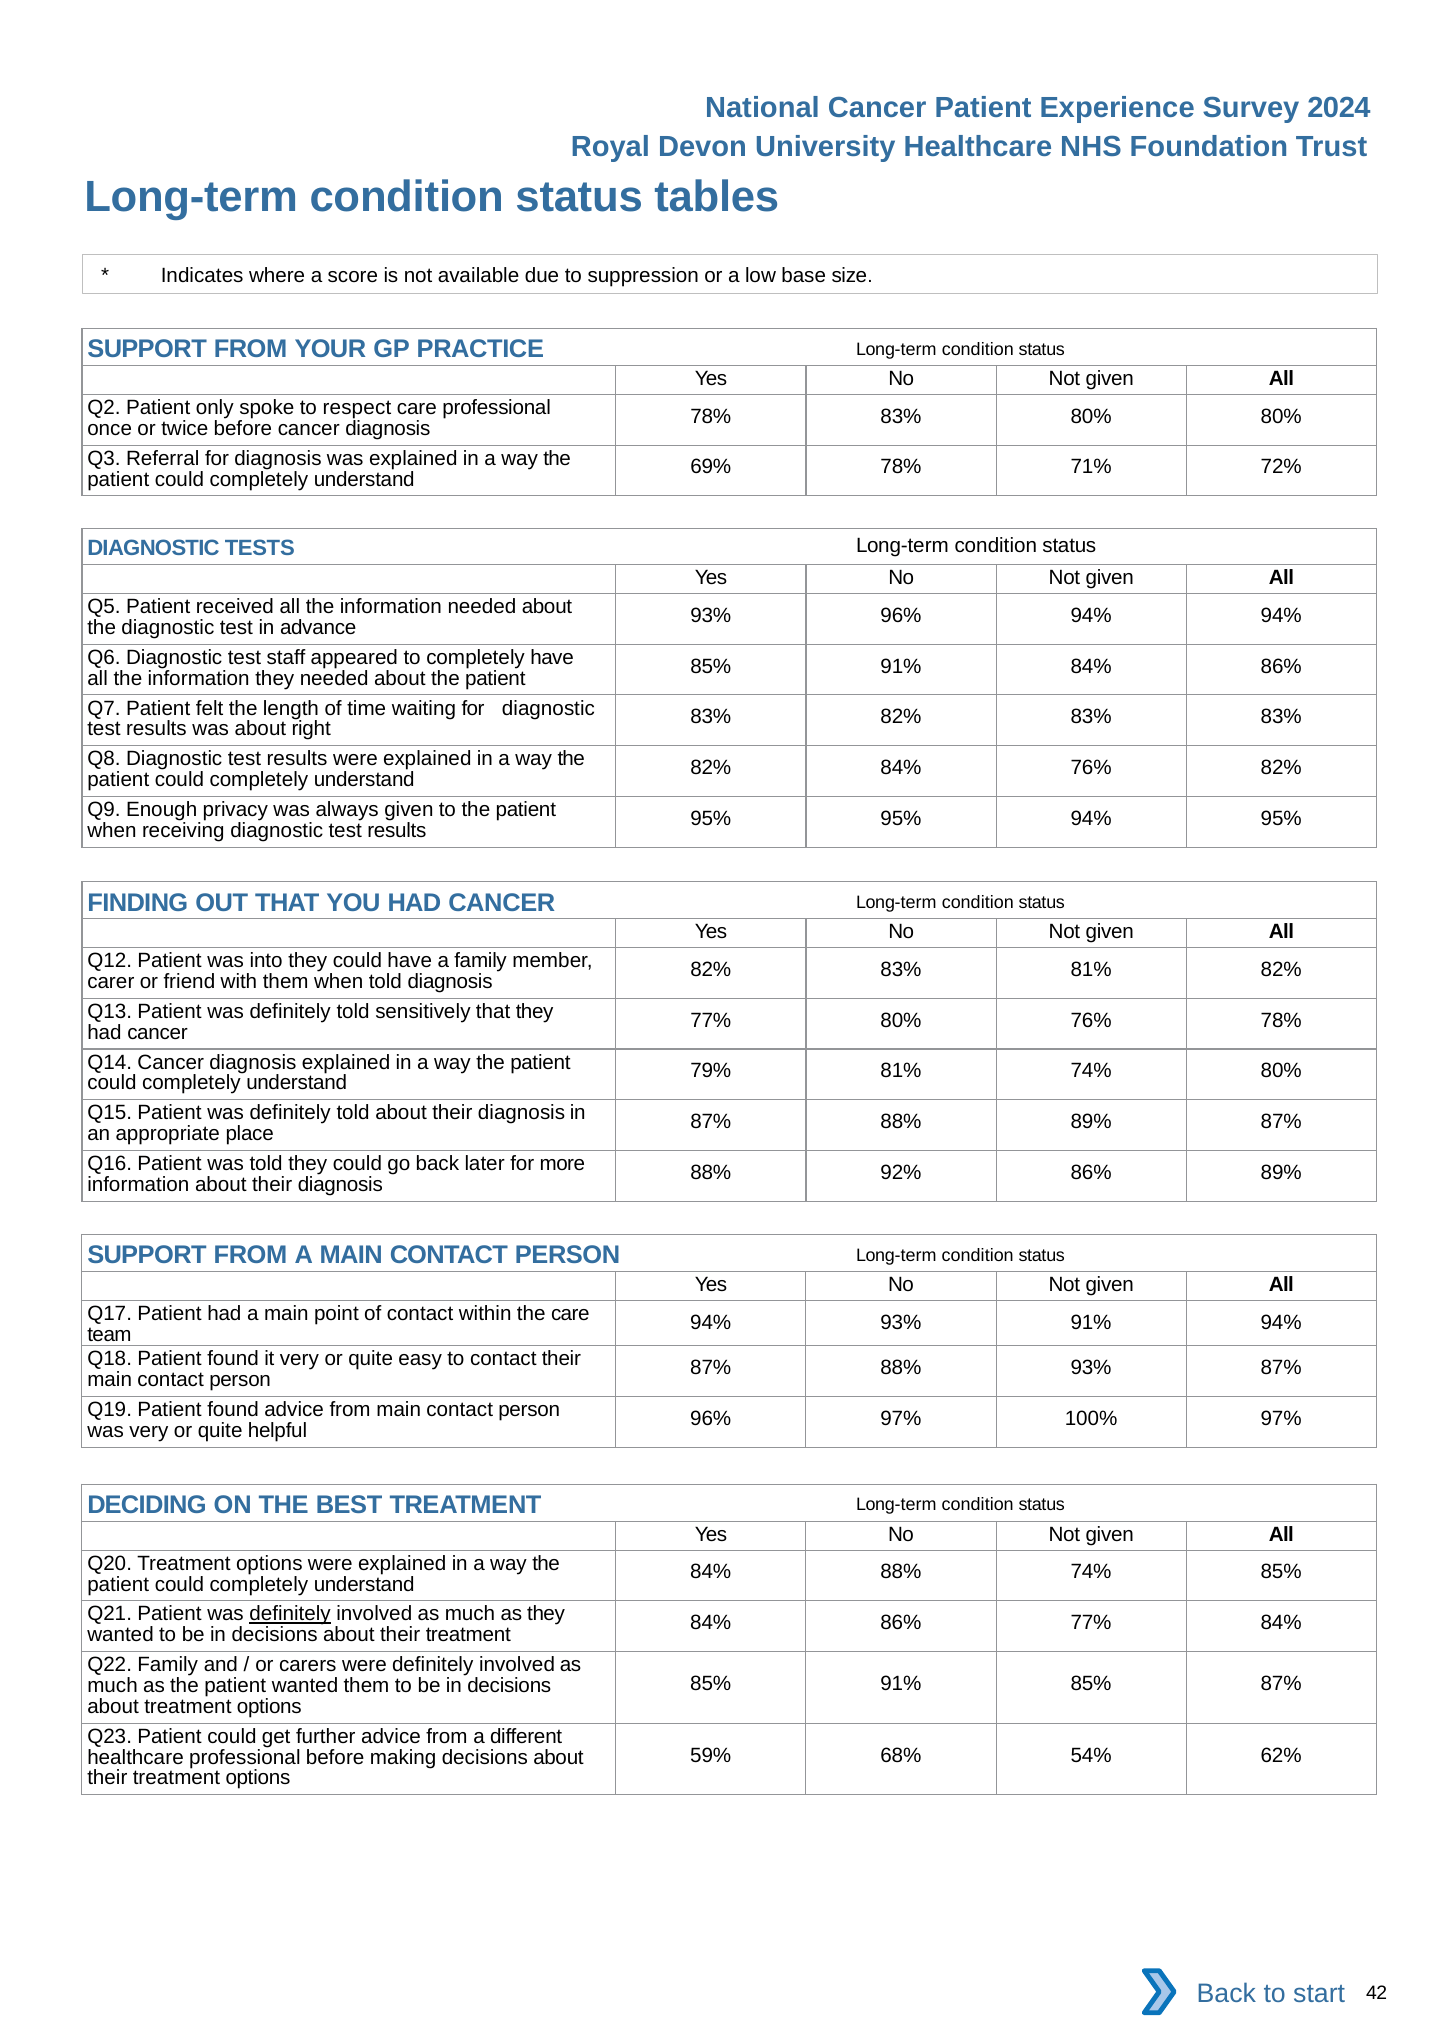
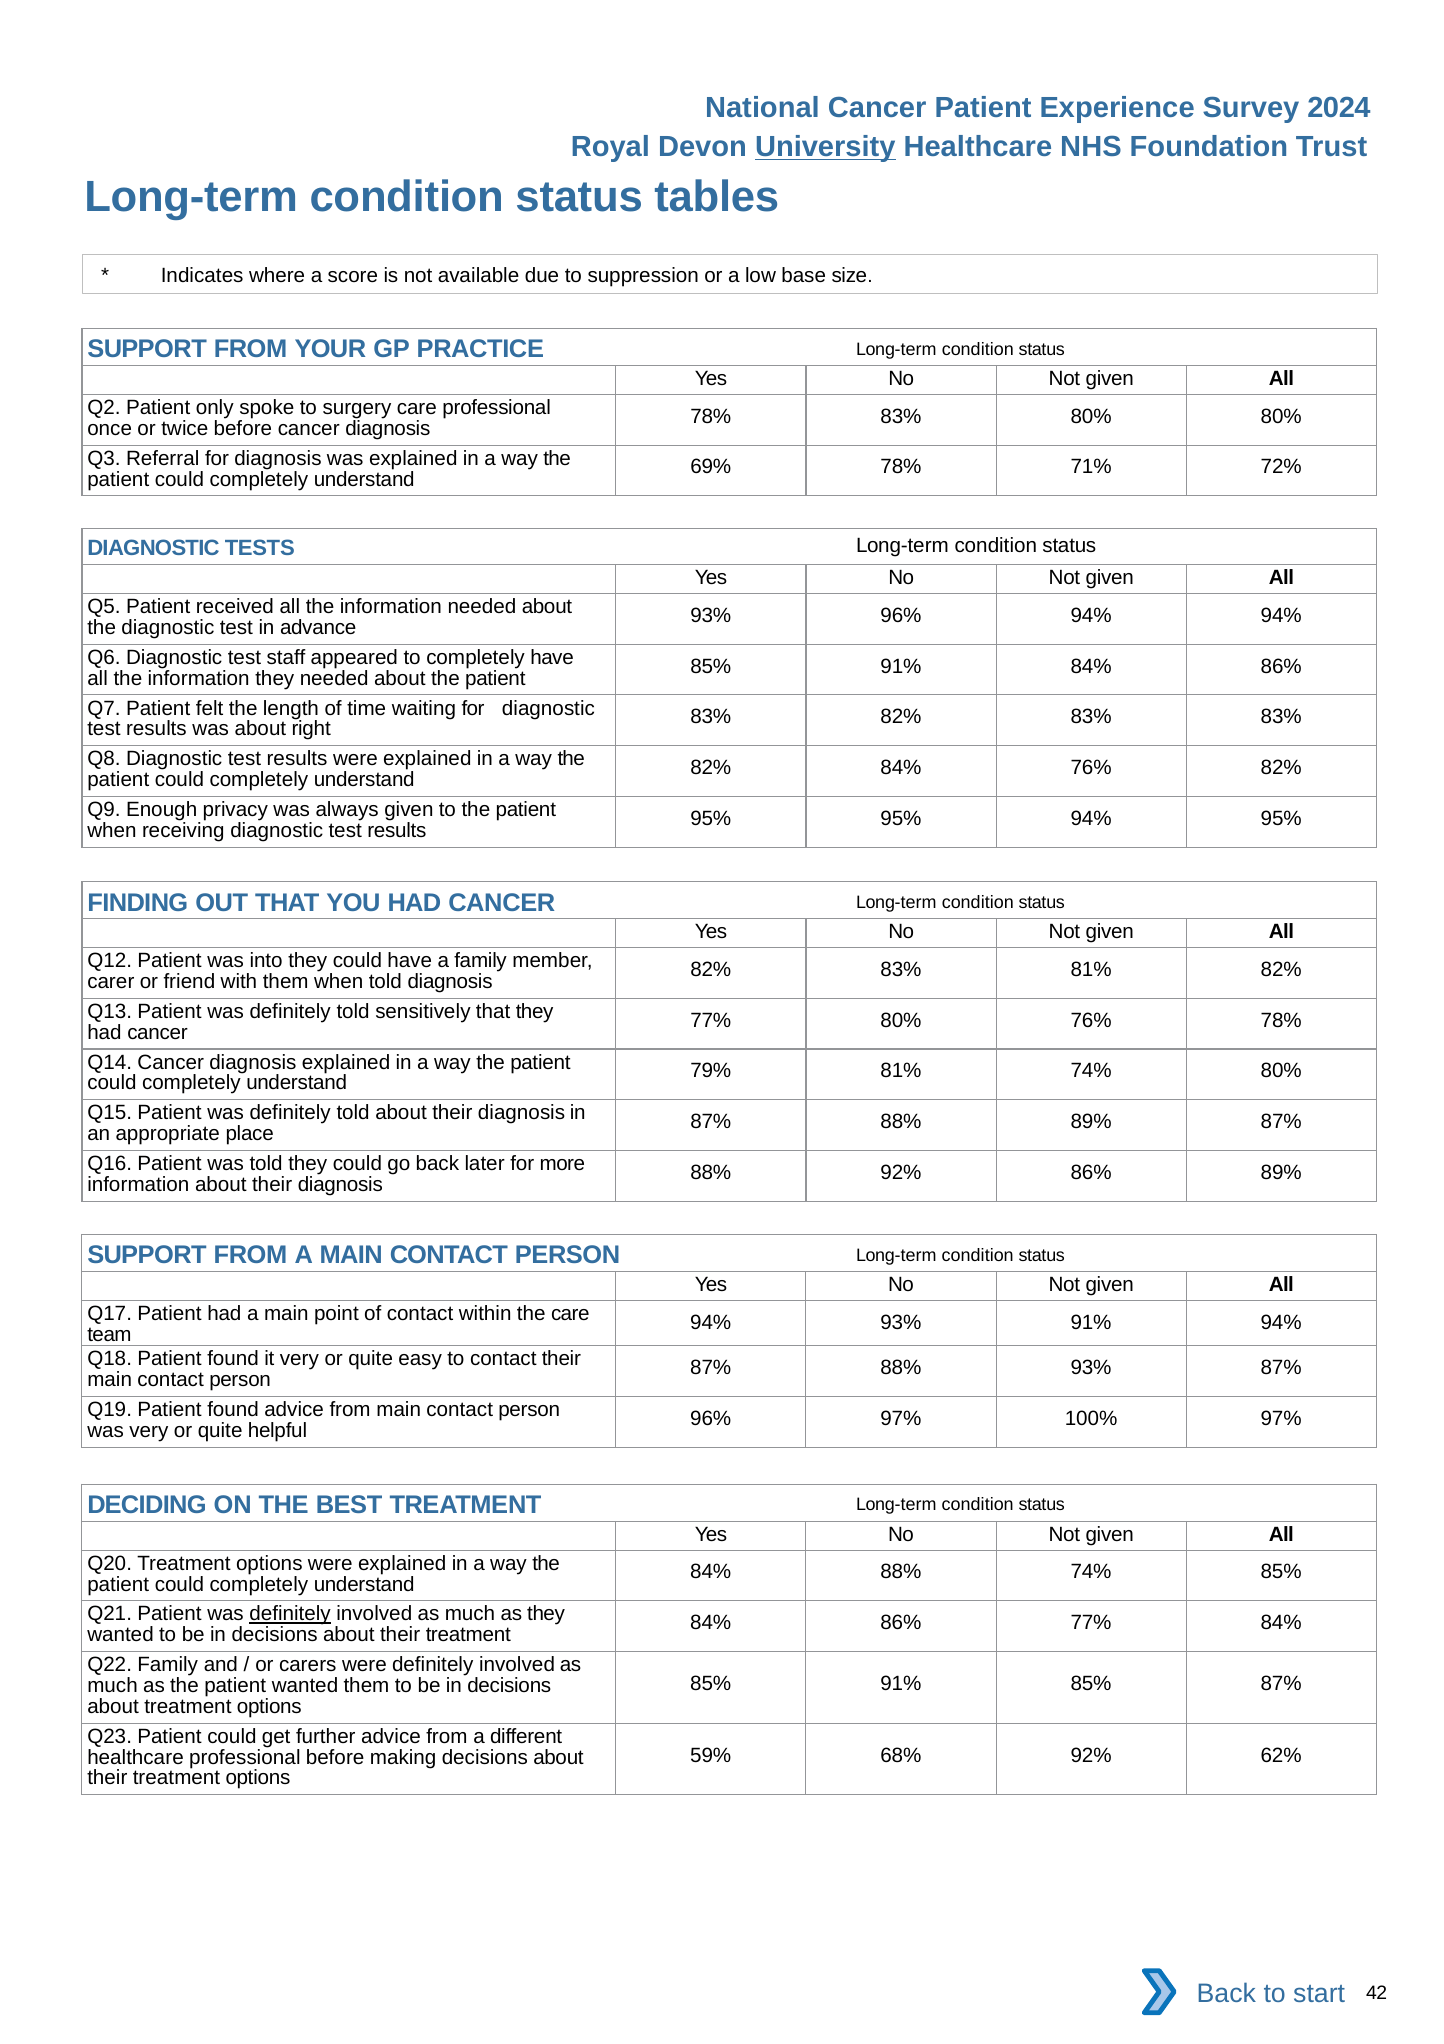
University underline: none -> present
respect: respect -> surgery
68% 54%: 54% -> 92%
